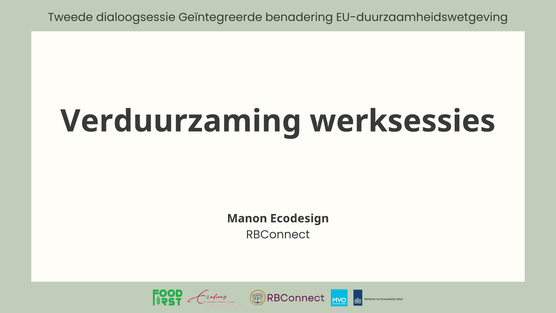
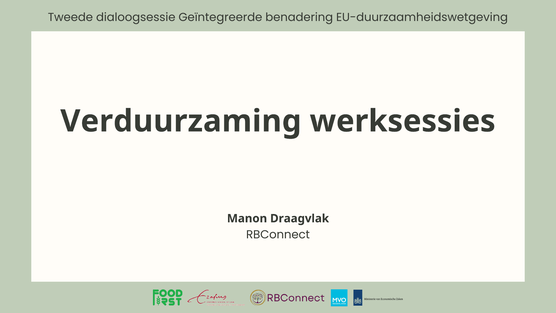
Ecodesign: Ecodesign -> Draagvlak
